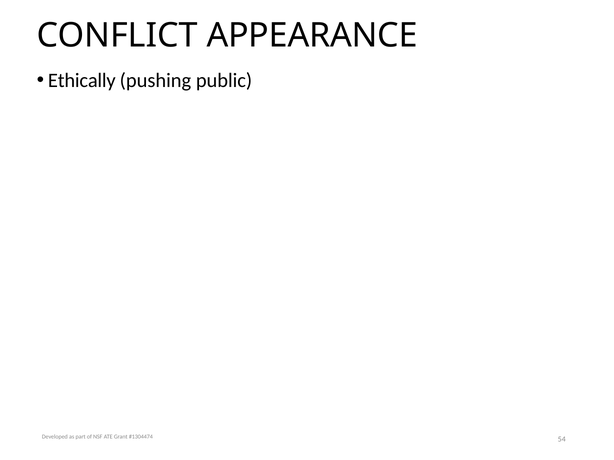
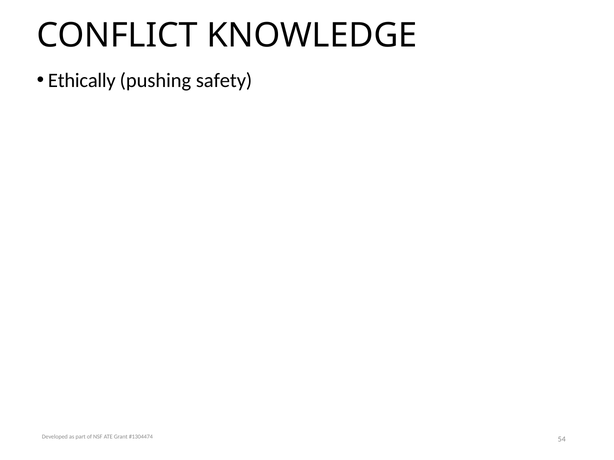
APPEARANCE: APPEARANCE -> KNOWLEDGE
public: public -> safety
